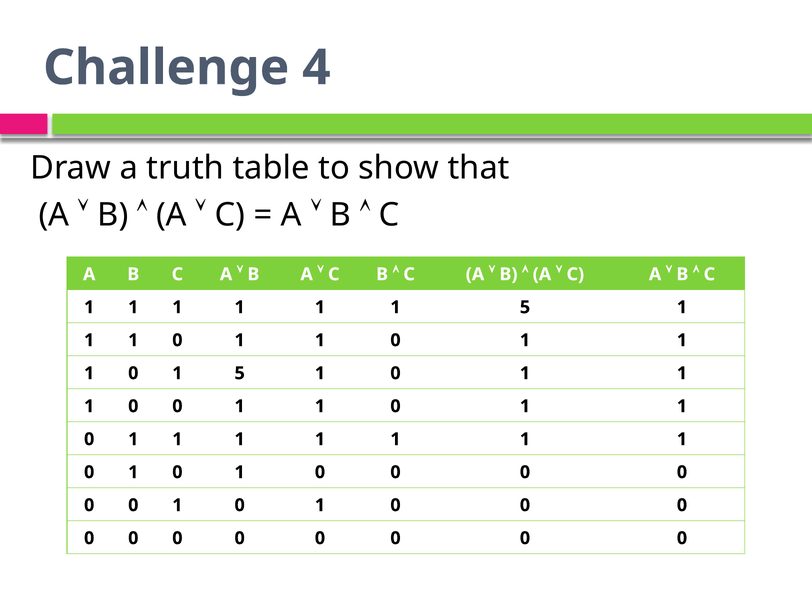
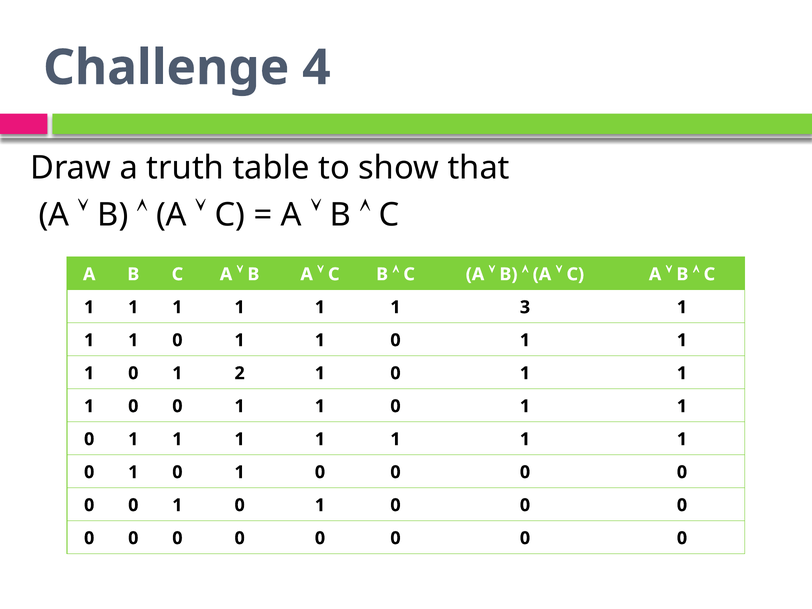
1 1 5: 5 -> 3
0 1 5: 5 -> 2
